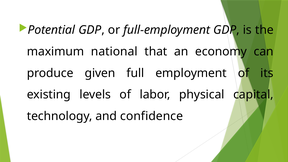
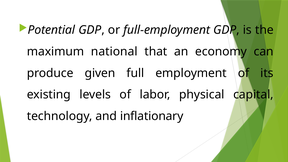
confidence: confidence -> inflationary
